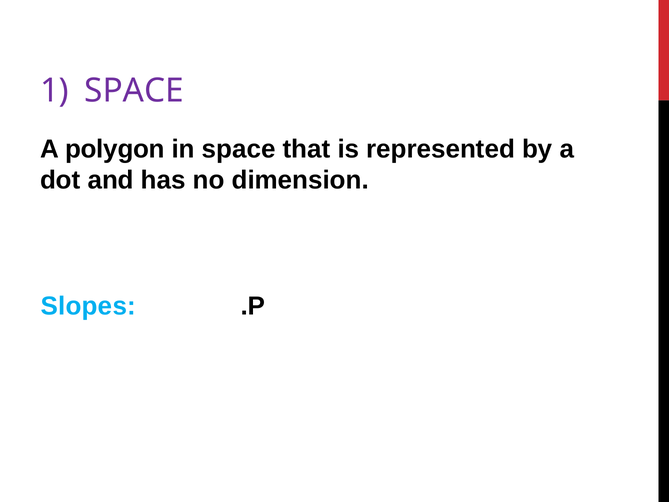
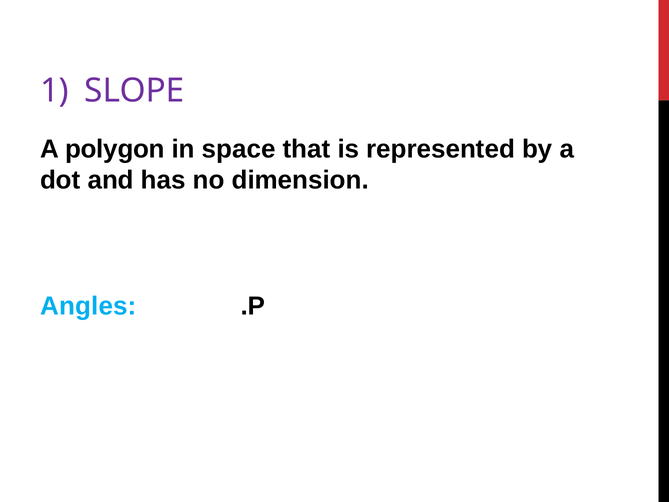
1 SPACE: SPACE -> SLOPE
Slopes: Slopes -> Angles
